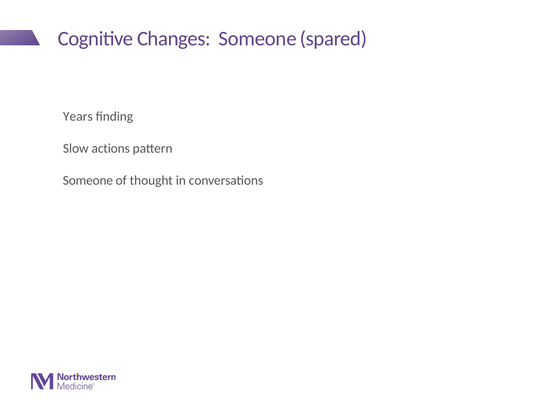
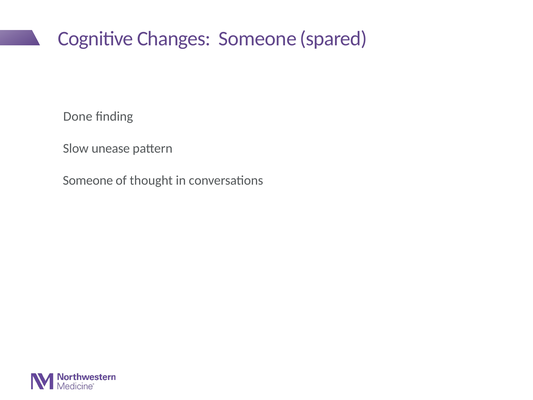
Years: Years -> Done
actions: actions -> unease
